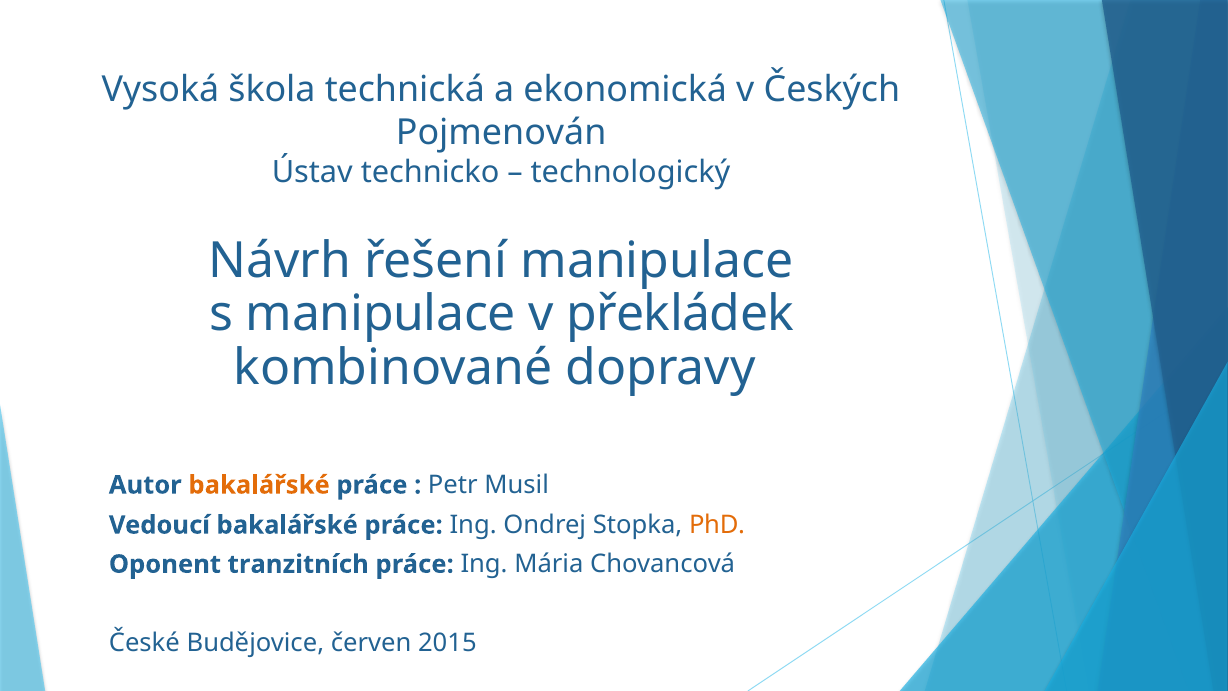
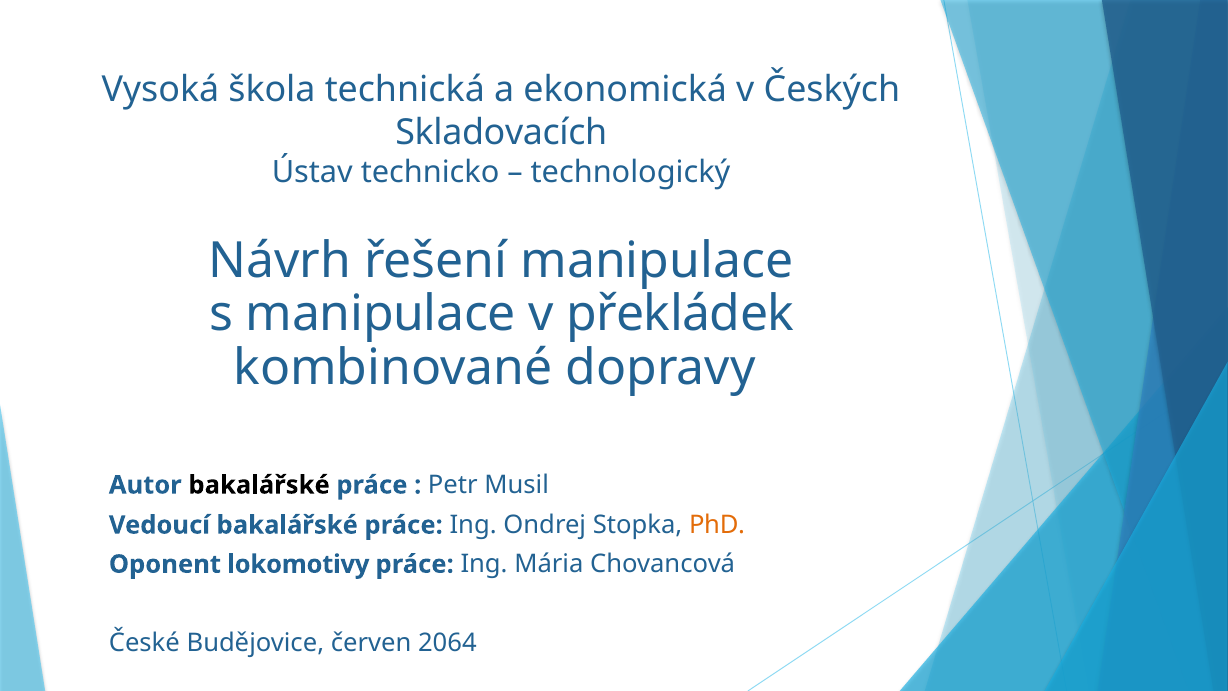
Pojmenován: Pojmenován -> Skladovacích
bakalářské at (259, 485) colour: orange -> black
tranzitních: tranzitních -> lokomotivy
2015: 2015 -> 2064
